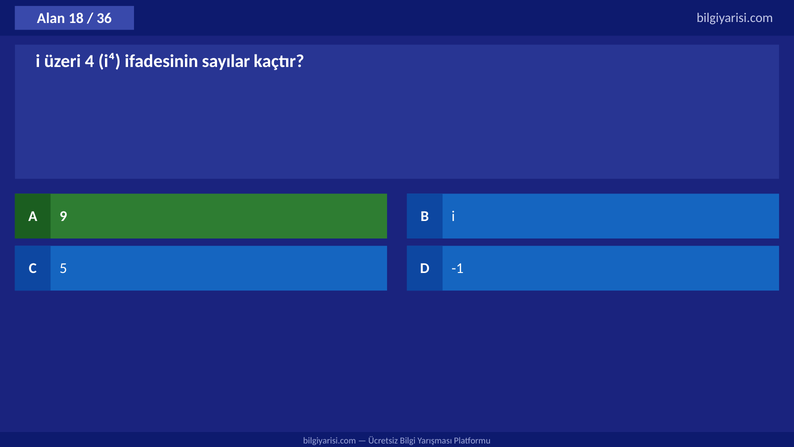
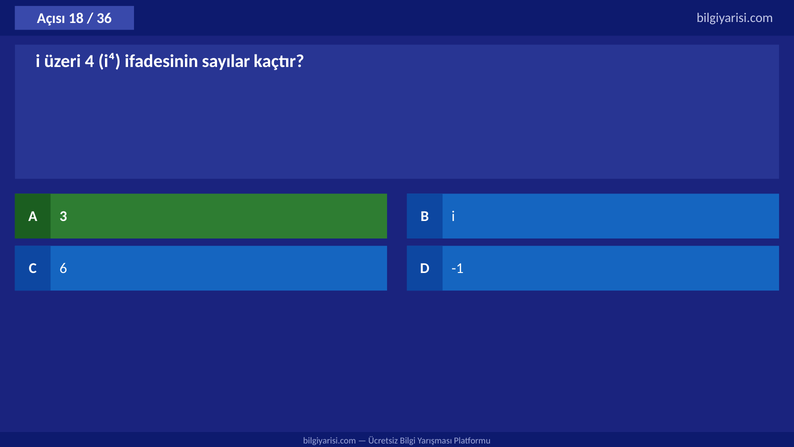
Alan: Alan -> Açısı
9: 9 -> 3
5: 5 -> 6
